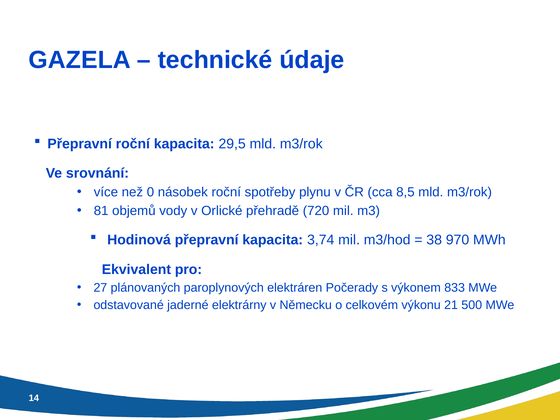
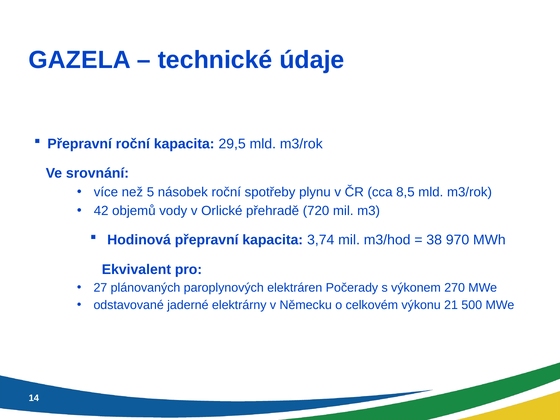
0: 0 -> 5
81: 81 -> 42
833: 833 -> 270
